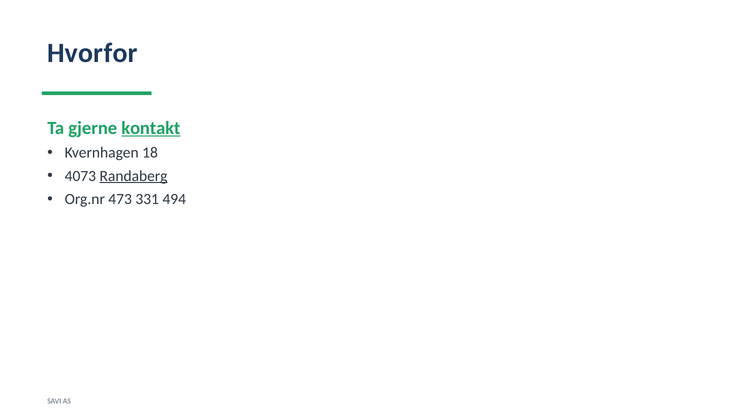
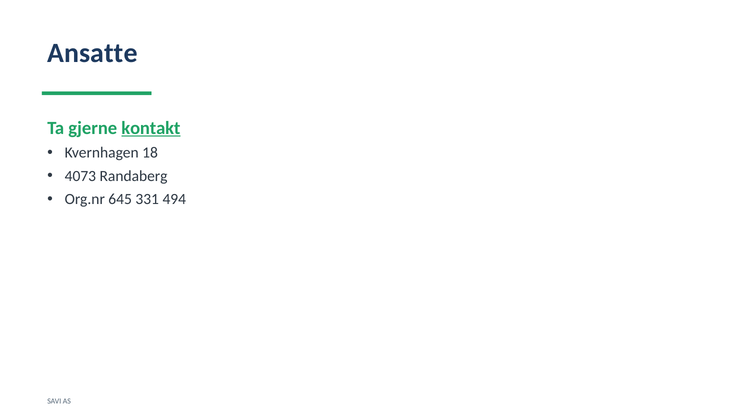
Hvorfor: Hvorfor -> Ansatte
Randaberg underline: present -> none
473: 473 -> 645
